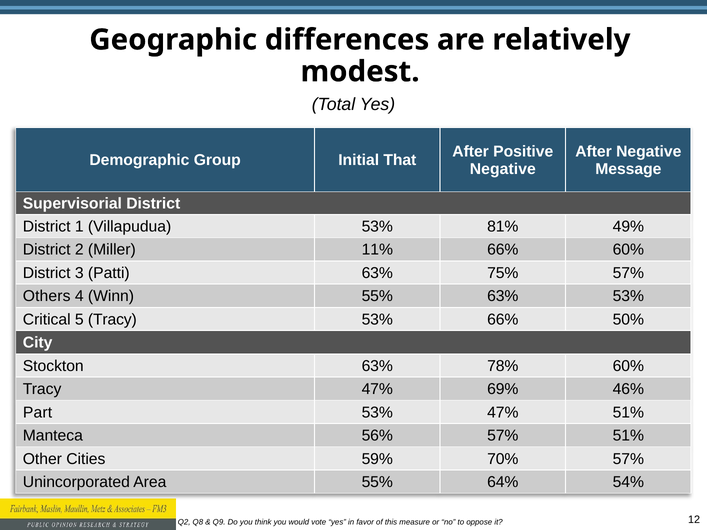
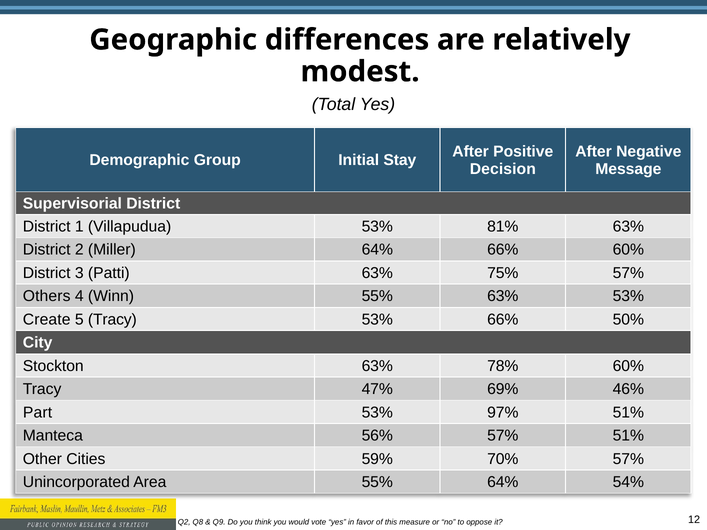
That: That -> Stay
Negative at (503, 169): Negative -> Decision
81% 49%: 49% -> 63%
Miller 11%: 11% -> 64%
Critical: Critical -> Create
53% 47%: 47% -> 97%
